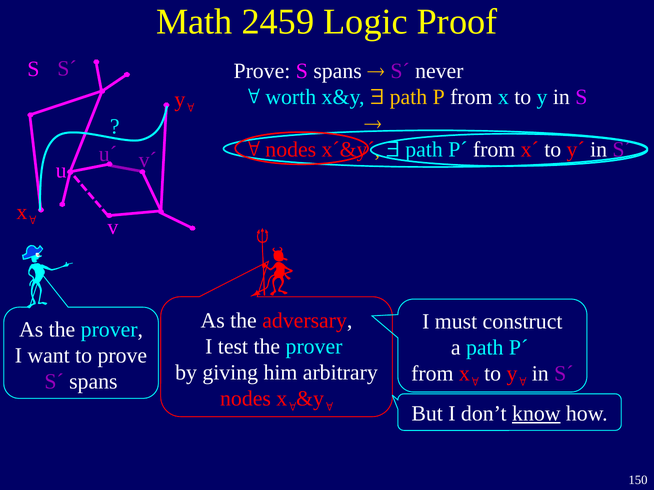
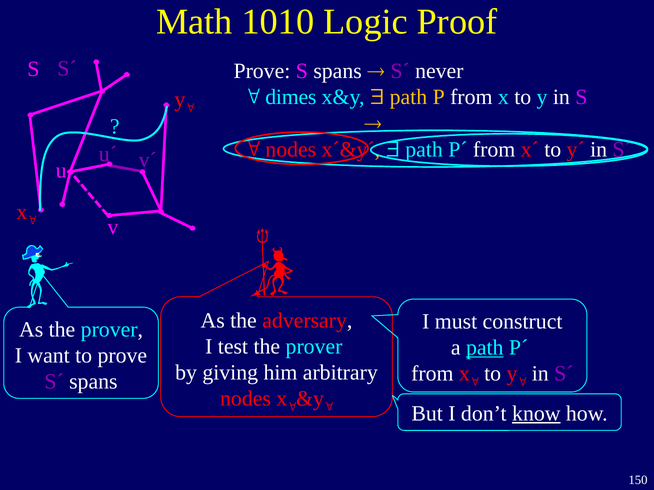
2459: 2459 -> 1010
worth: worth -> dimes
path at (485, 348) underline: none -> present
